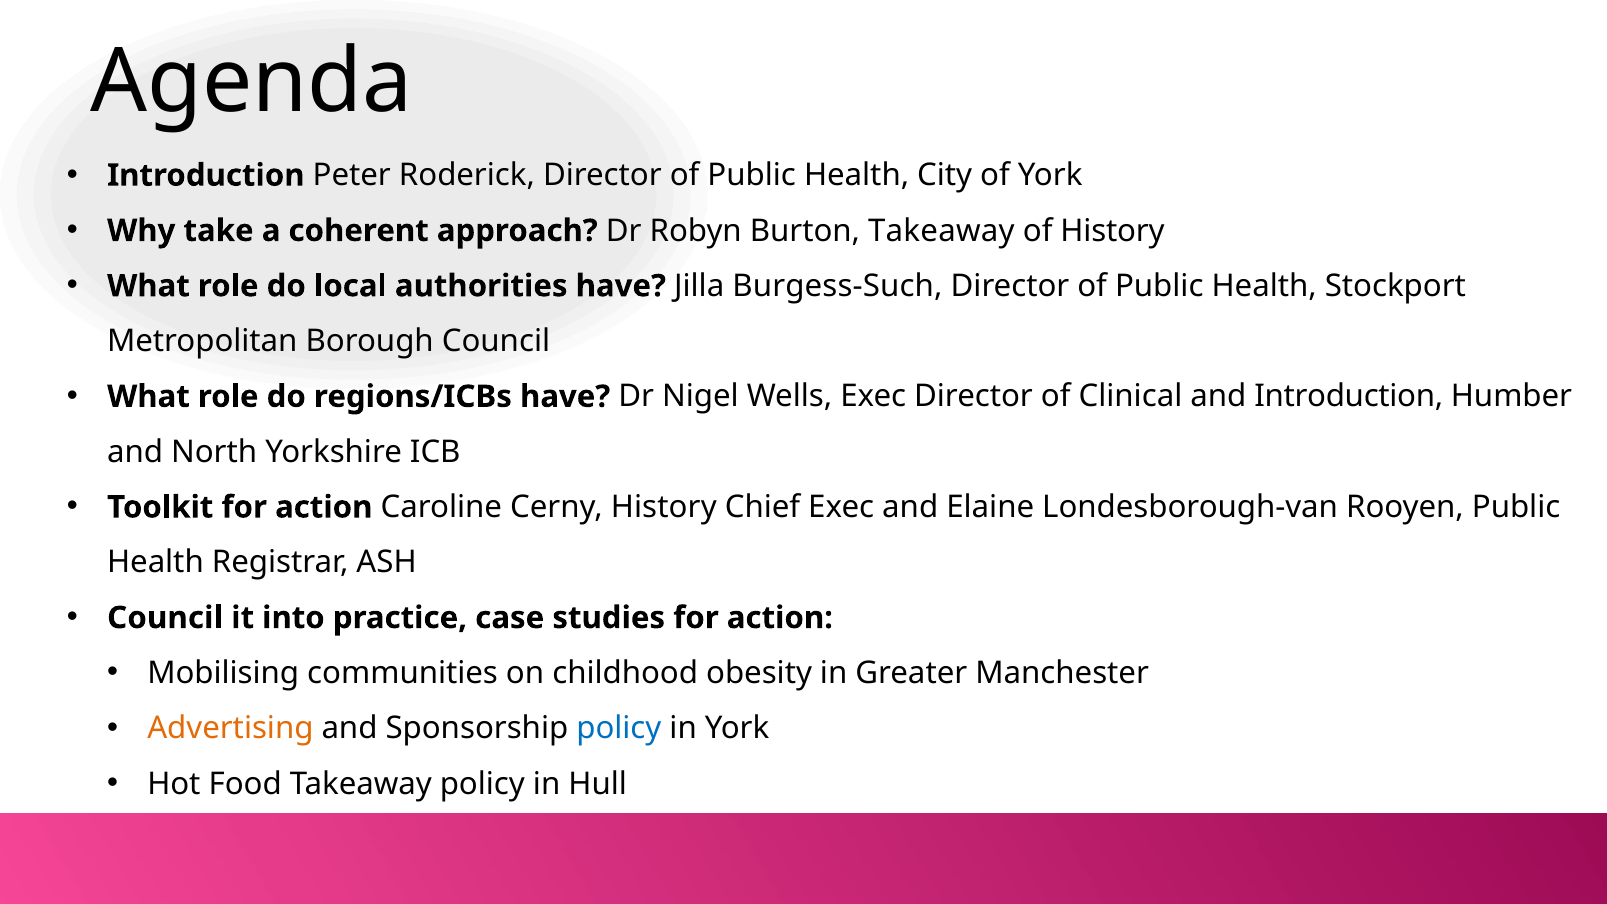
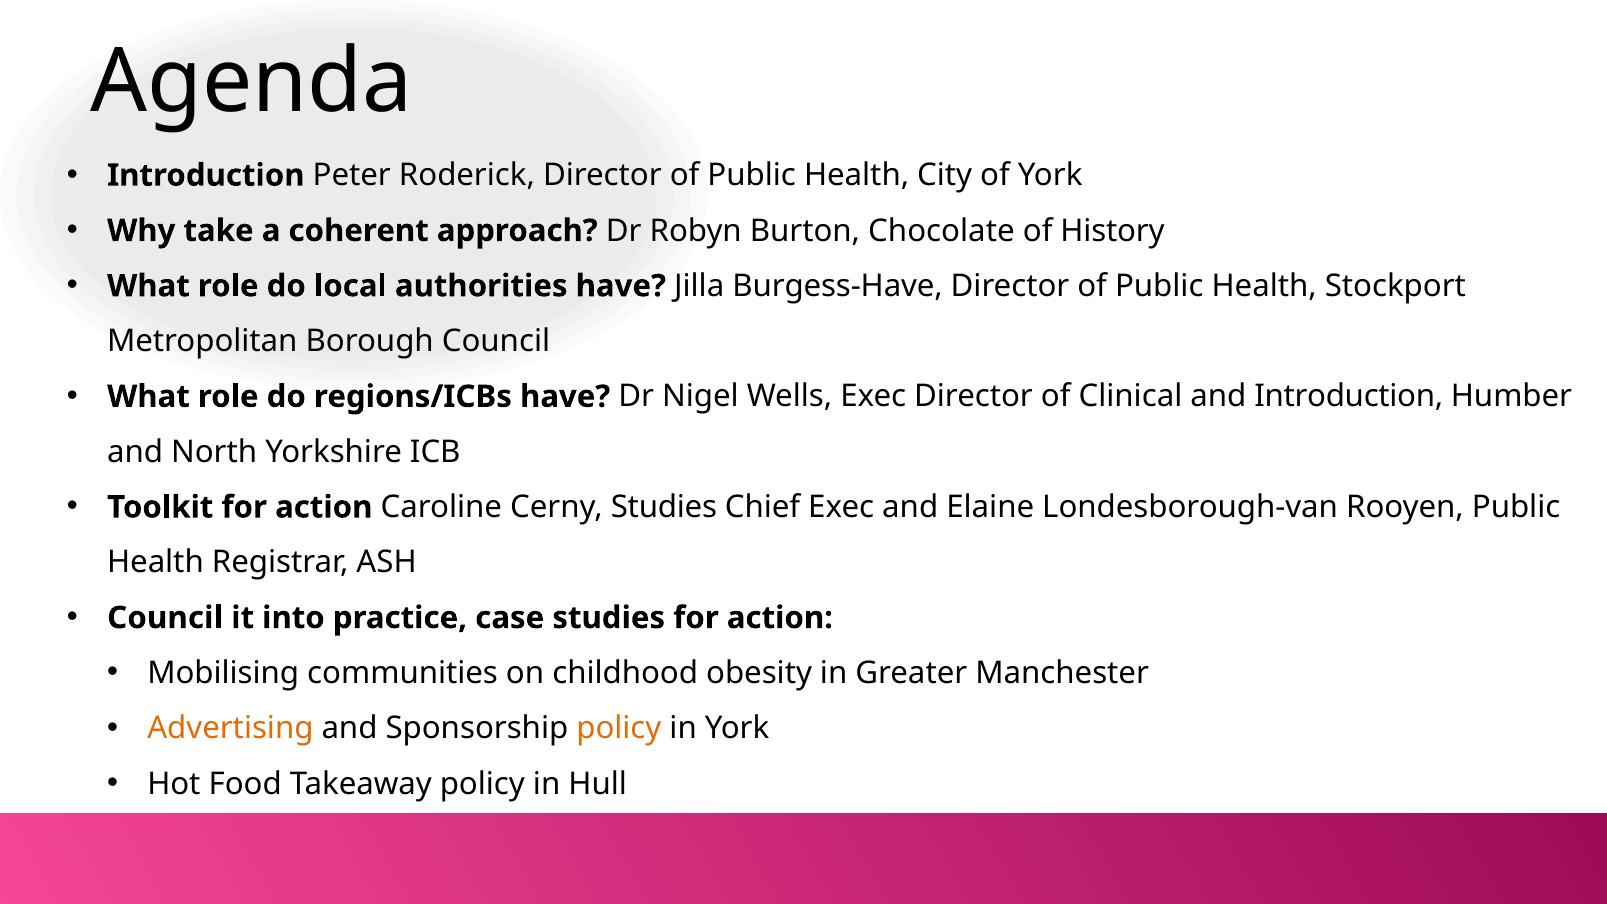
Burton Takeaway: Takeaway -> Chocolate
Burgess-Such: Burgess-Such -> Burgess-Have
Cerny History: History -> Studies
policy at (619, 728) colour: blue -> orange
